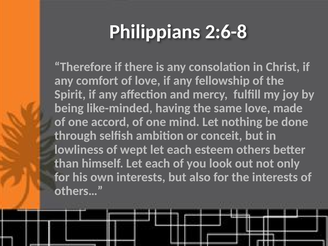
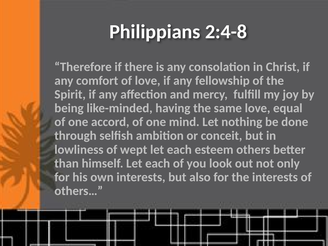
2:6-8: 2:6-8 -> 2:4-8
made: made -> equal
